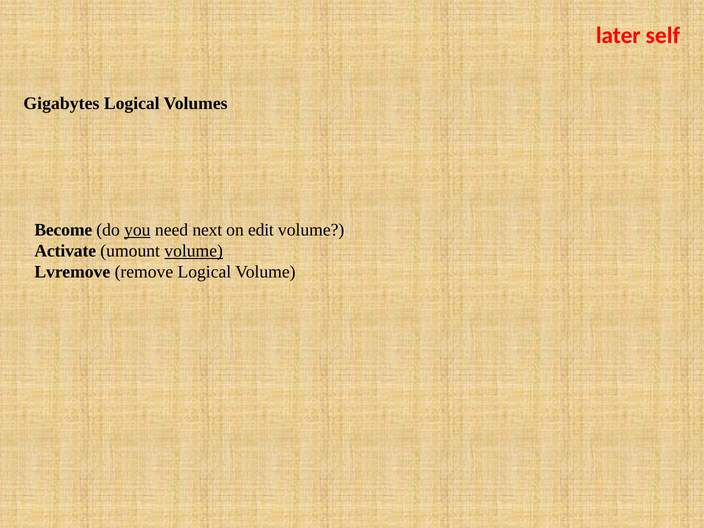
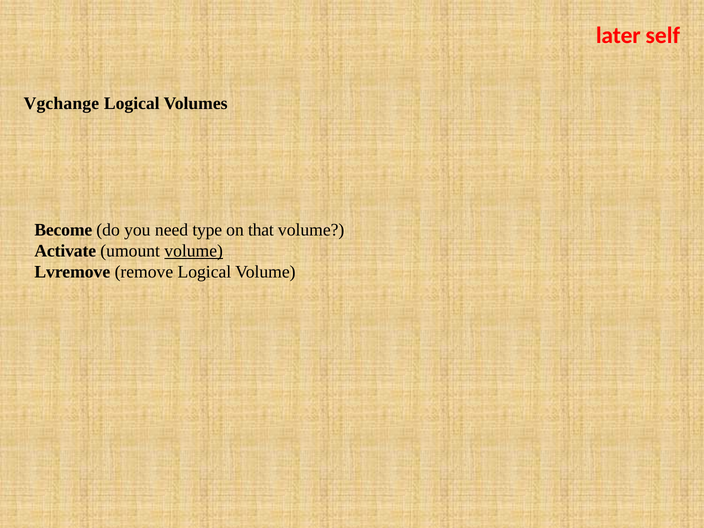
Gigabytes: Gigabytes -> Vgchange
you underline: present -> none
next: next -> type
edit: edit -> that
